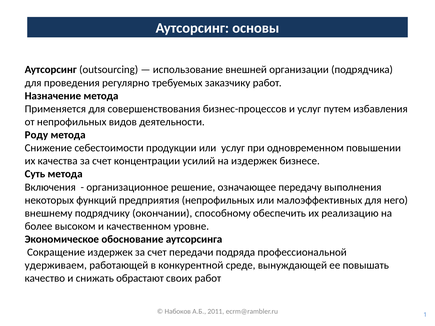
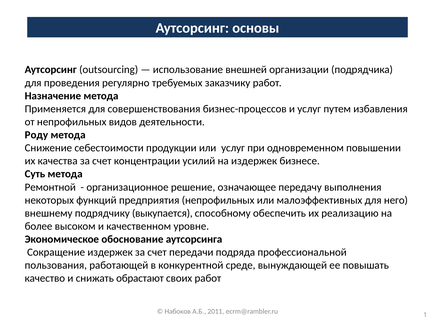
Включения: Включения -> Ремонтной
окончании: окончании -> выкупается
удерживаем: удерживаем -> пользования
